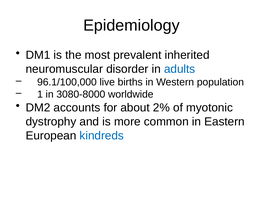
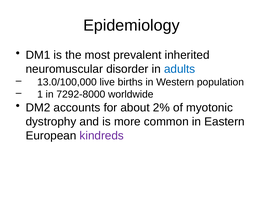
96.1/100,000: 96.1/100,000 -> 13.0/100,000
3080-8000: 3080-8000 -> 7292-8000
kindreds colour: blue -> purple
